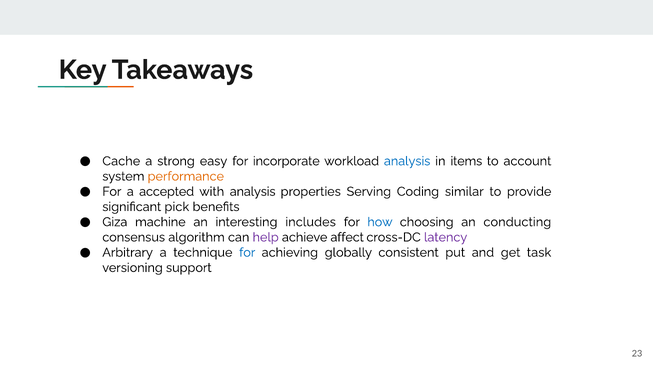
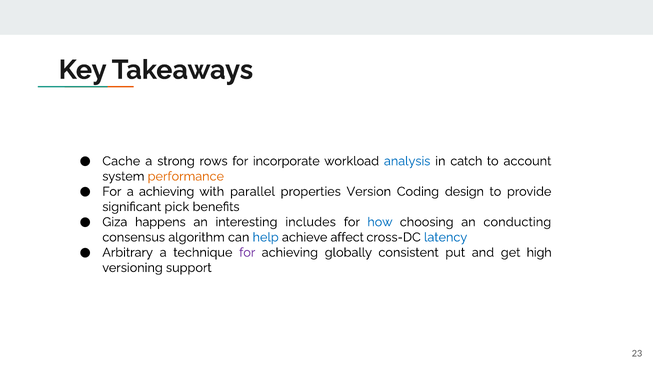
easy: easy -> rows
items: items -> catch
a accepted: accepted -> achieving
with analysis: analysis -> parallel
Serving: Serving -> Version
similar: similar -> design
machine: machine -> happens
help colour: purple -> blue
latency colour: purple -> blue
for at (247, 253) colour: blue -> purple
task: task -> high
